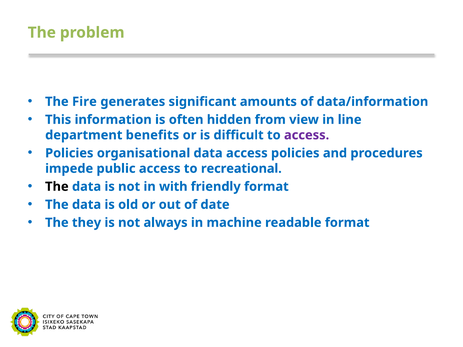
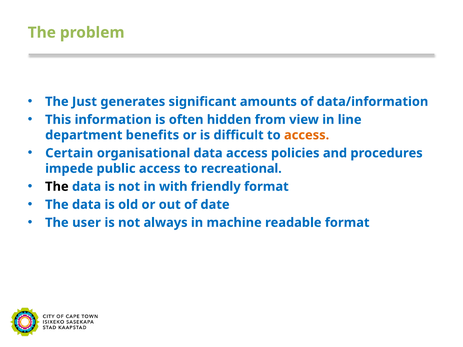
Fire: Fire -> Just
access at (307, 135) colour: purple -> orange
Policies at (69, 153): Policies -> Certain
they: they -> user
